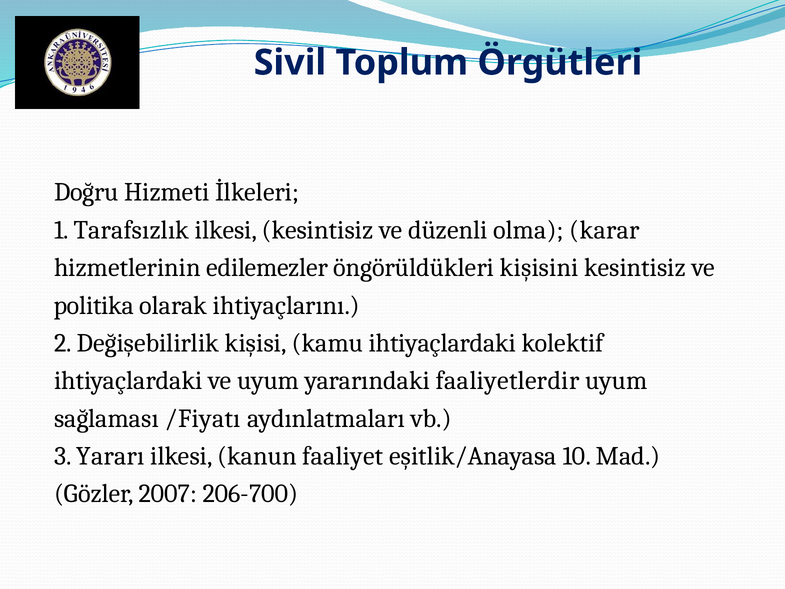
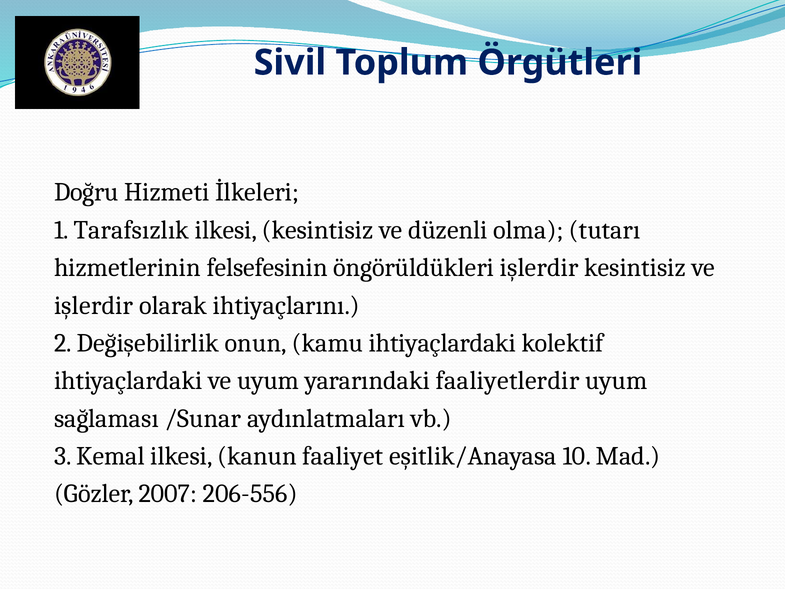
karar: karar -> tutarı
edilemezler: edilemezler -> felsefesinin
öngörüldükleri kişisini: kişisini -> işlerdir
politika at (94, 305): politika -> işlerdir
kişisi: kişisi -> onun
/Fiyatı: /Fiyatı -> /Sunar
Yararı: Yararı -> Kemal
206-700: 206-700 -> 206-556
